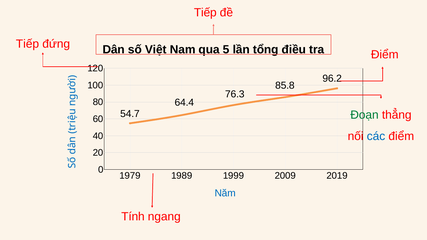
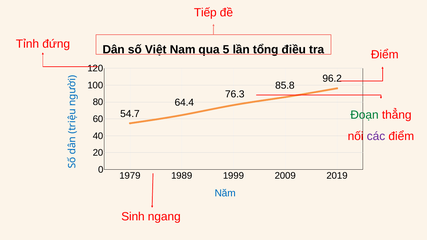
Tiếp at (27, 44): Tiếp -> Tỉnh
các colour: blue -> purple
Tính: Tính -> Sinh
